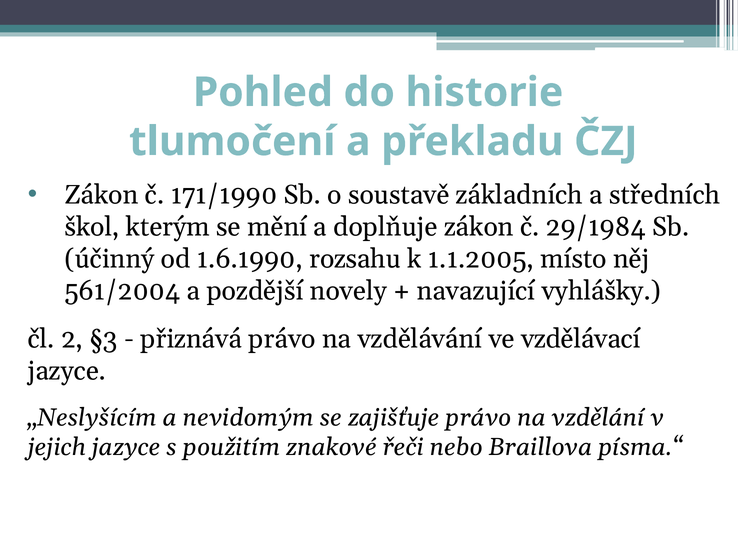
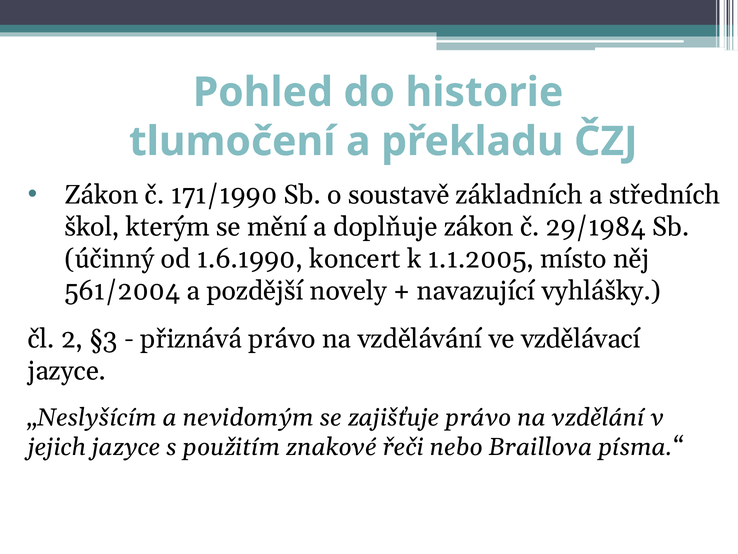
rozsahu: rozsahu -> koncert
